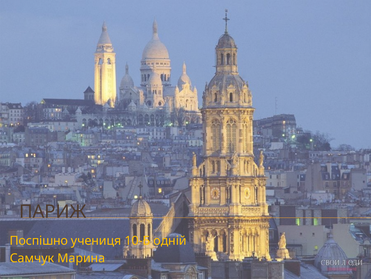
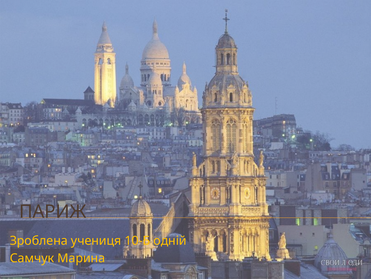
Поспішно: Поспішно -> Зроблена
